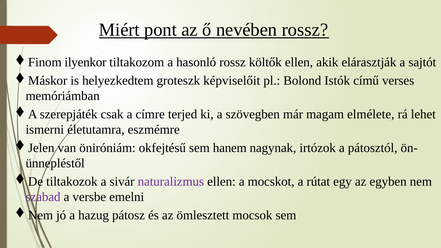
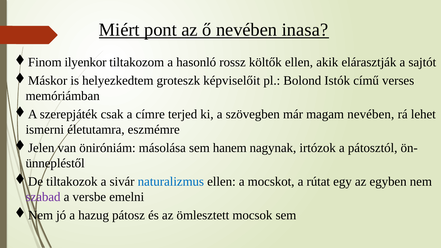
nevében rossz: rossz -> inasa
magam elmélete: elmélete -> nevében
okfejtésű: okfejtésű -> másolása
naturalizmus colour: purple -> blue
